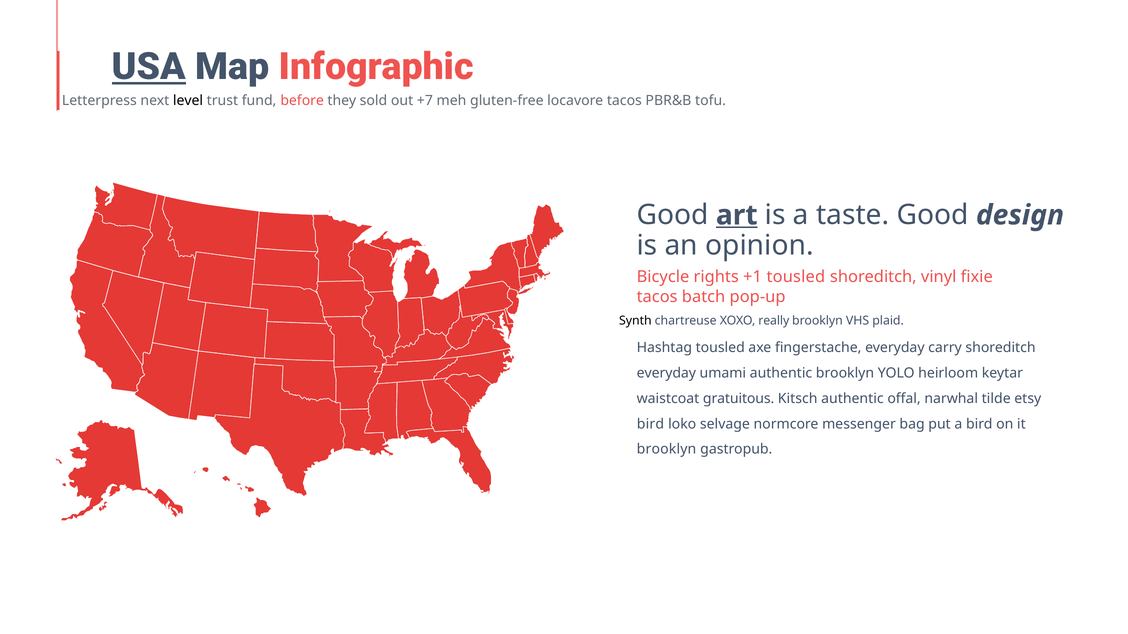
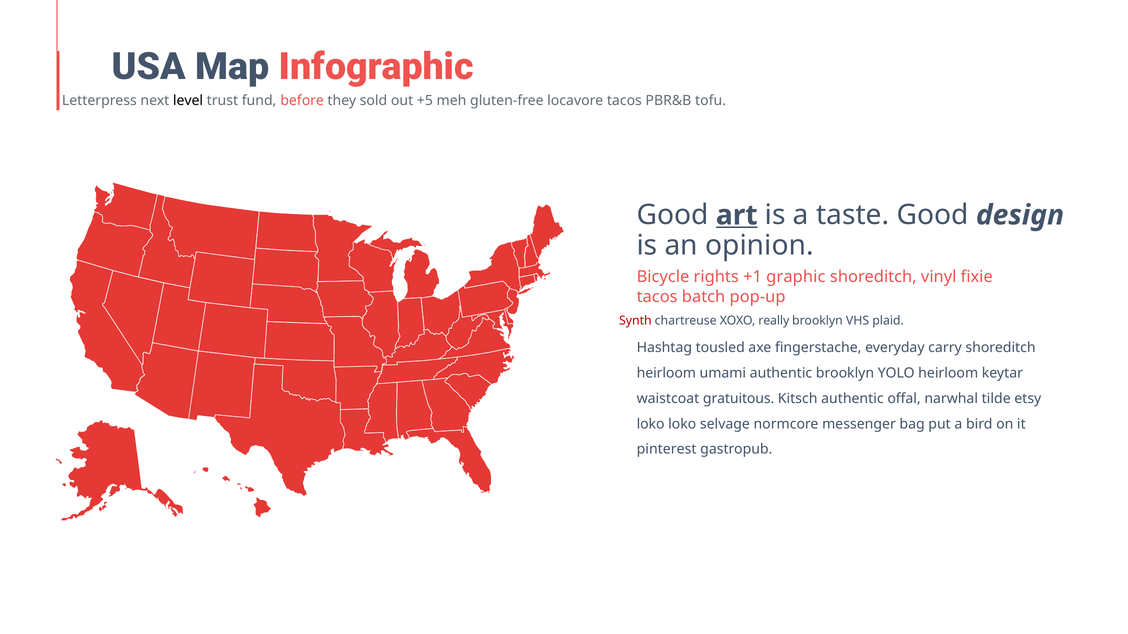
USA underline: present -> none
+7: +7 -> +5
+1 tousled: tousled -> graphic
Synth colour: black -> red
everyday at (666, 373): everyday -> heirloom
bird at (650, 424): bird -> loko
brooklyn at (667, 450): brooklyn -> pinterest
